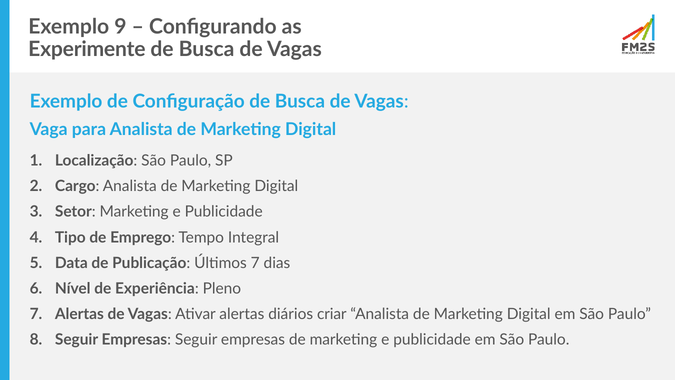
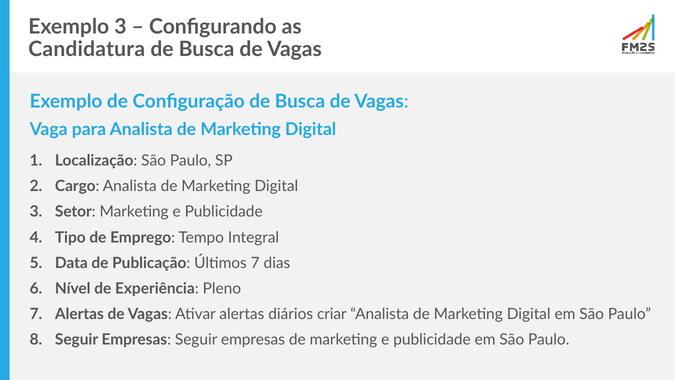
Exemplo 9: 9 -> 3
Experimente: Experimente -> Candidatura
